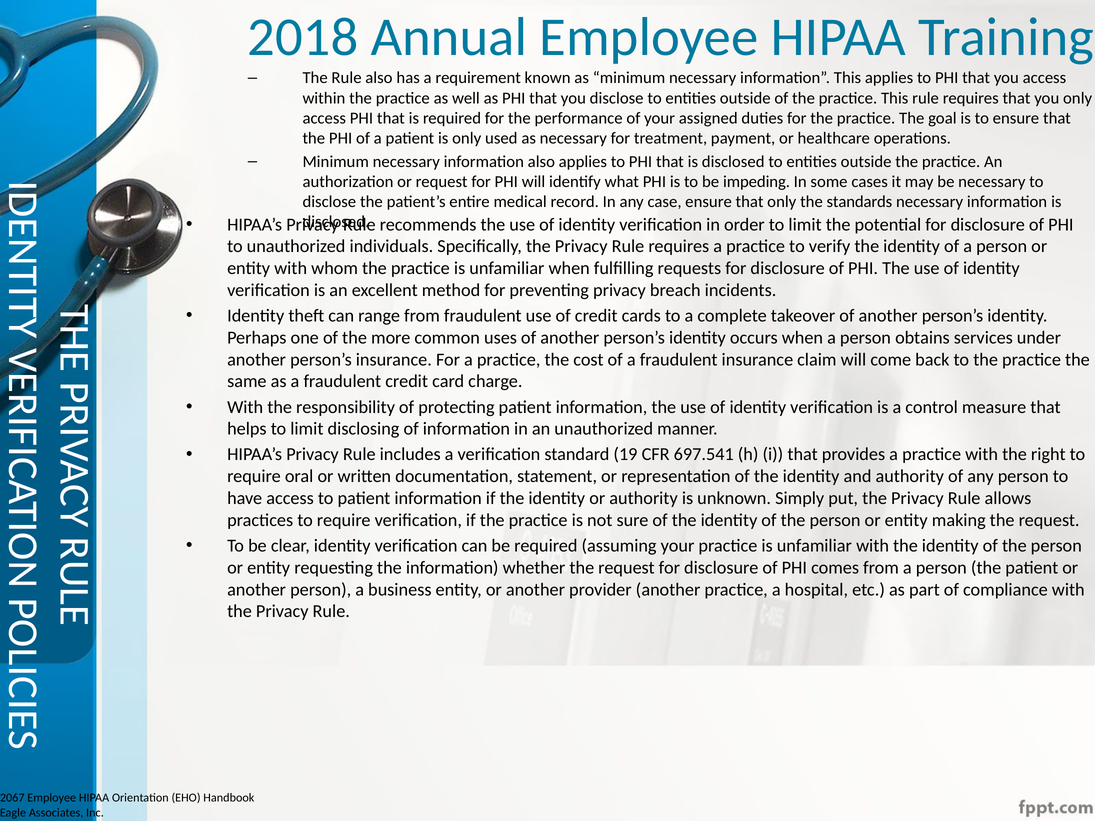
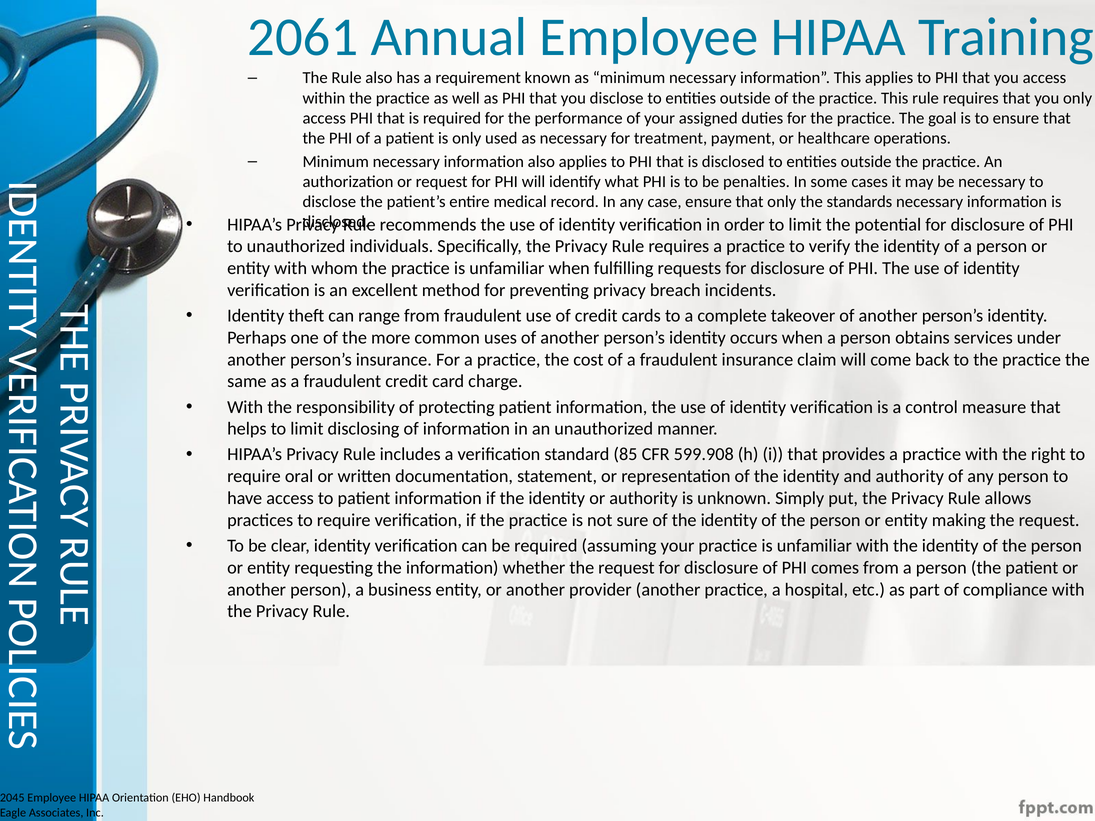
2018: 2018 -> 2061
impeding: impeding -> penalties
19: 19 -> 85
697.541: 697.541 -> 599.908
2067: 2067 -> 2045
